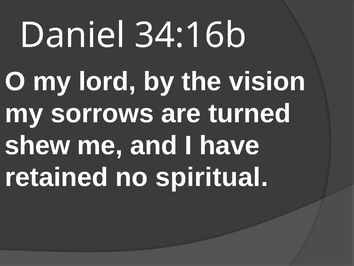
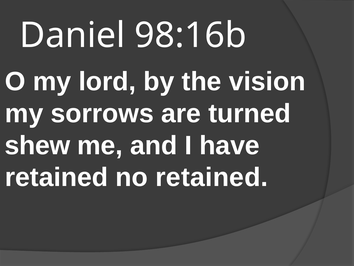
34:16b: 34:16b -> 98:16b
no spiritual: spiritual -> retained
